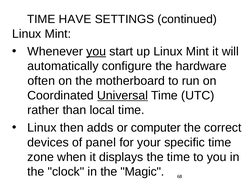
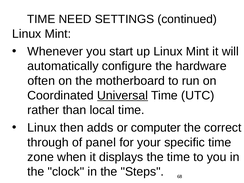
HAVE: HAVE -> NEED
you at (96, 52) underline: present -> none
devices: devices -> through
Magic: Magic -> Steps
